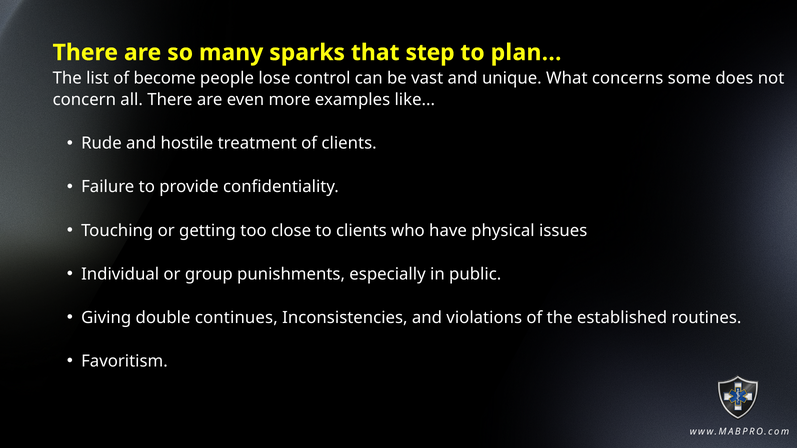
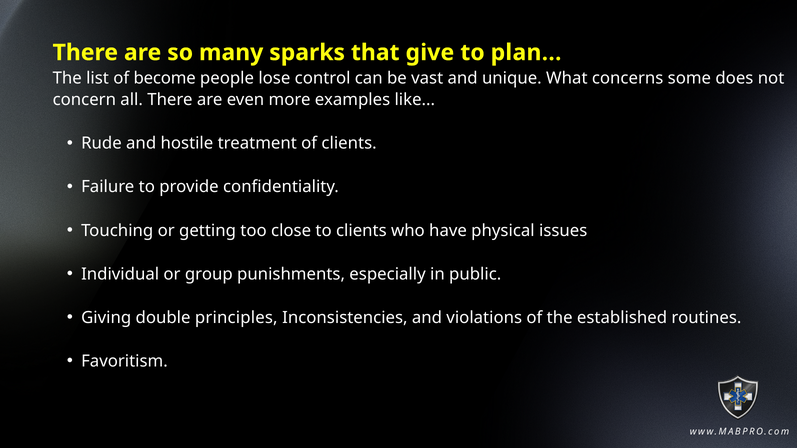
step: step -> give
continues: continues -> principles
